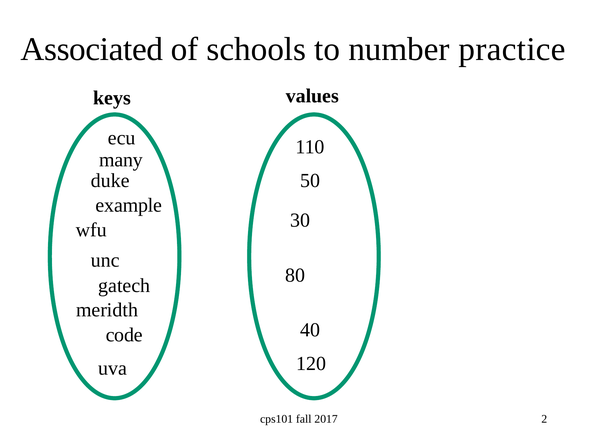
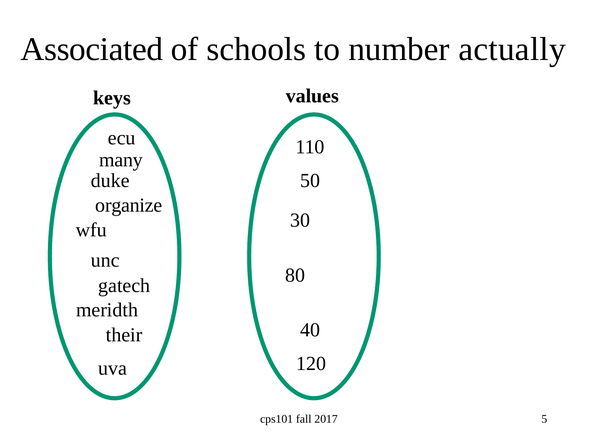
practice: practice -> actually
example: example -> organize
code: code -> their
2: 2 -> 5
